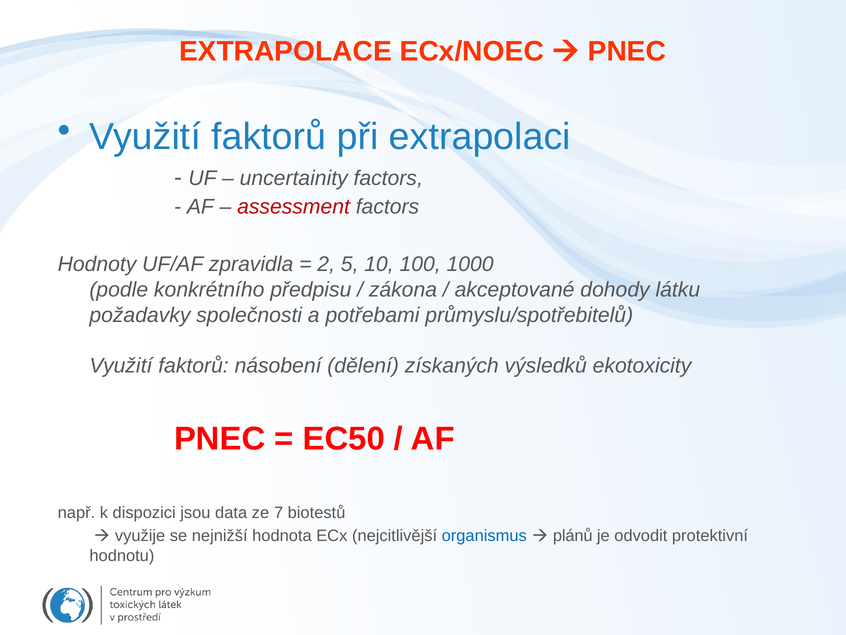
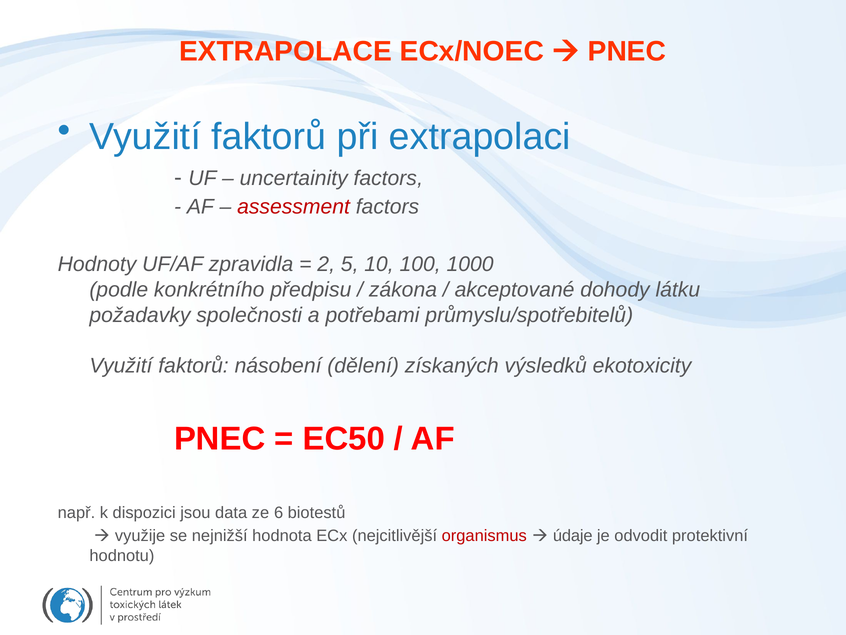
7: 7 -> 6
organismus colour: blue -> red
plánů: plánů -> údaje
